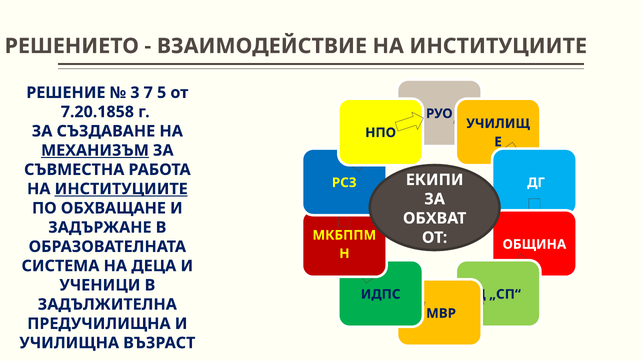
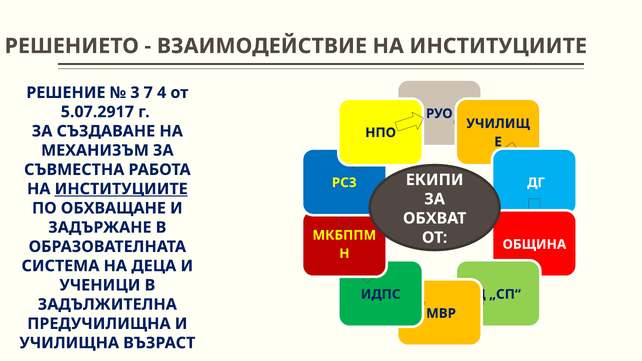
5: 5 -> 4
7.20.1858: 7.20.1858 -> 5.07.2917
МЕХАНИЗЪМ underline: present -> none
